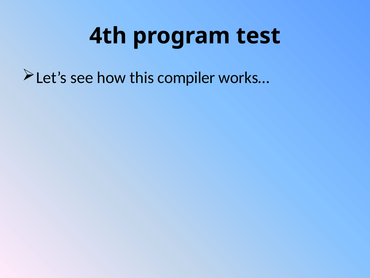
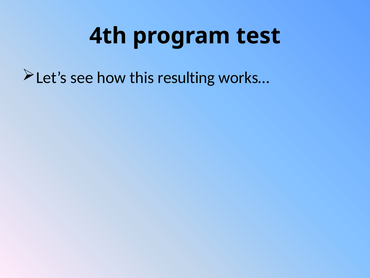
compiler: compiler -> resulting
